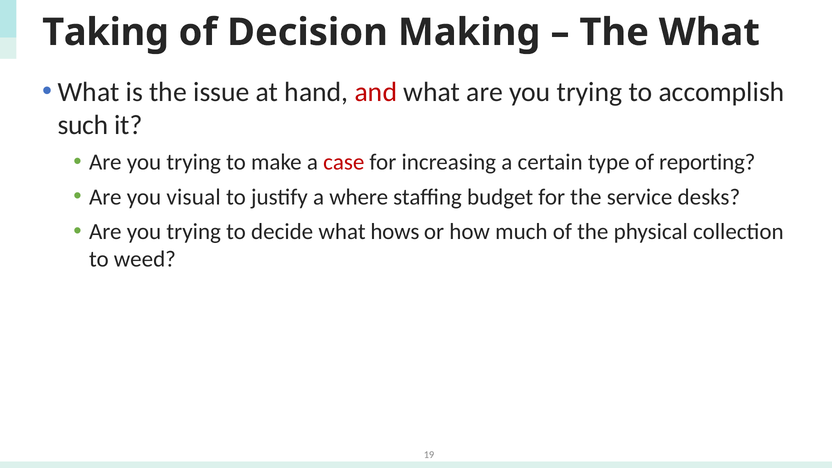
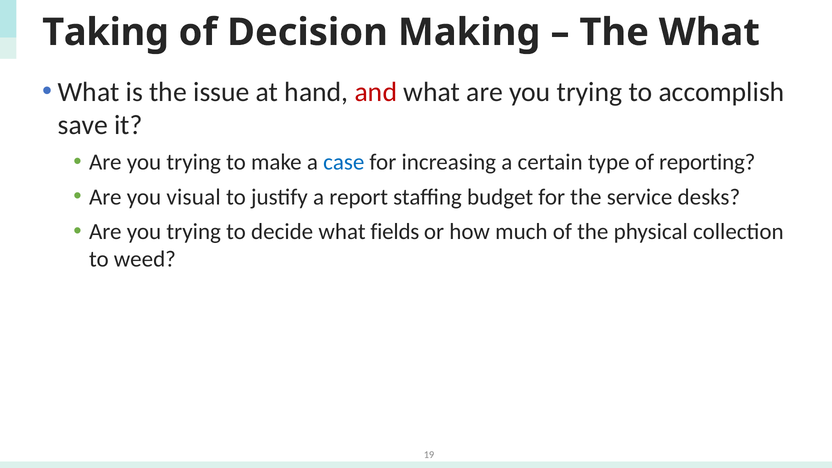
such: such -> save
case colour: red -> blue
where: where -> report
hows: hows -> fields
